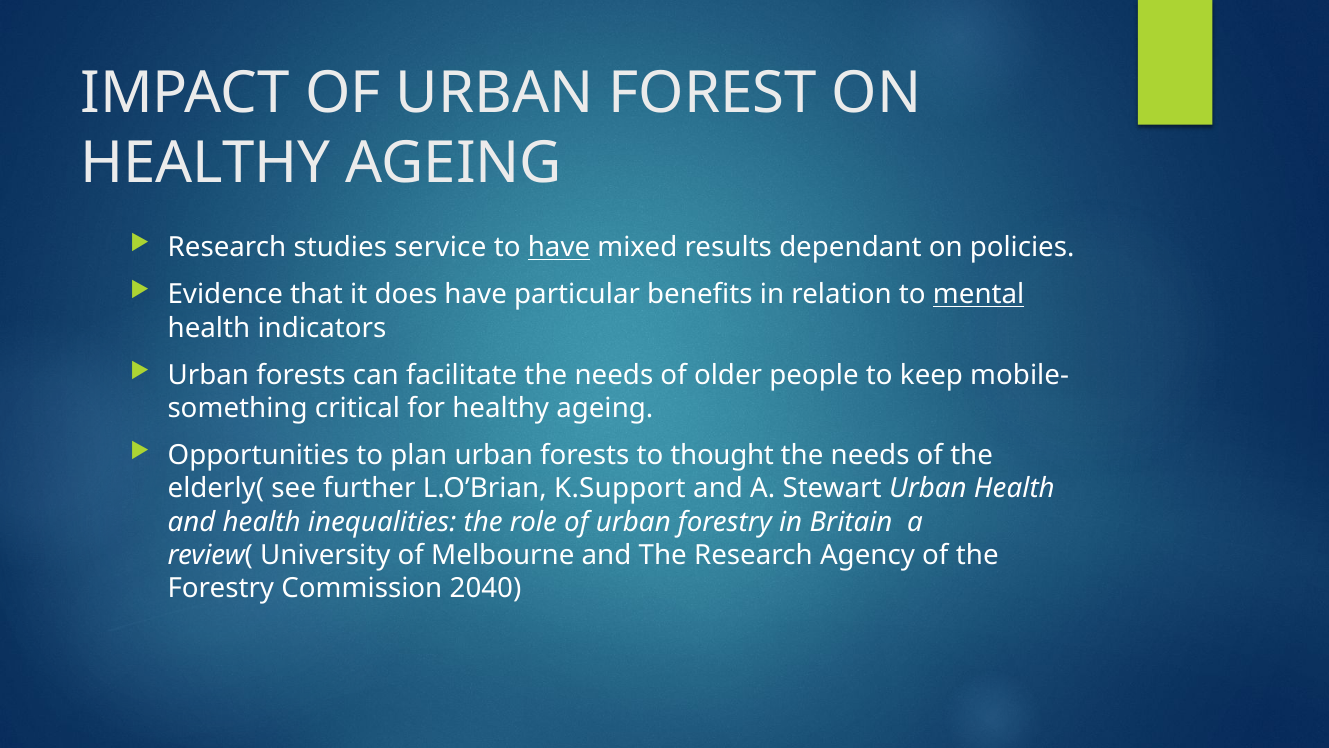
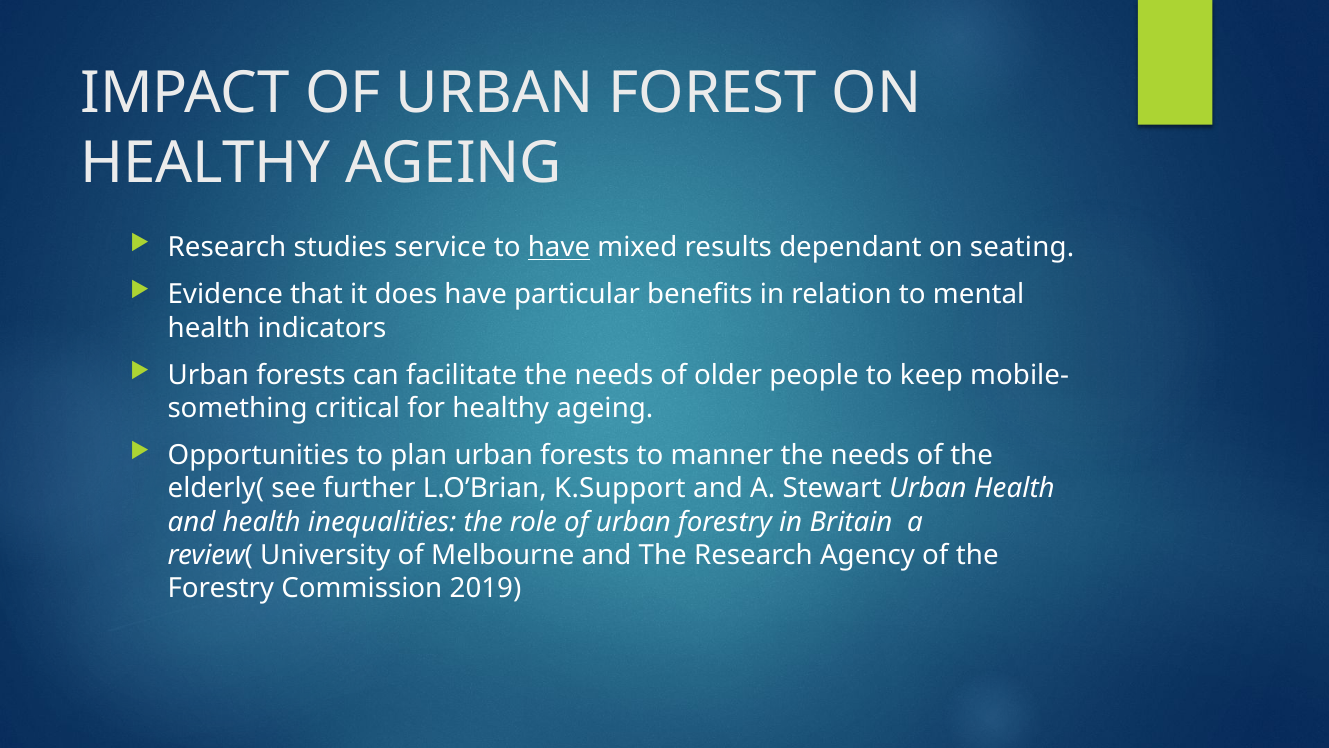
policies: policies -> seating
mental underline: present -> none
thought: thought -> manner
2040: 2040 -> 2019
